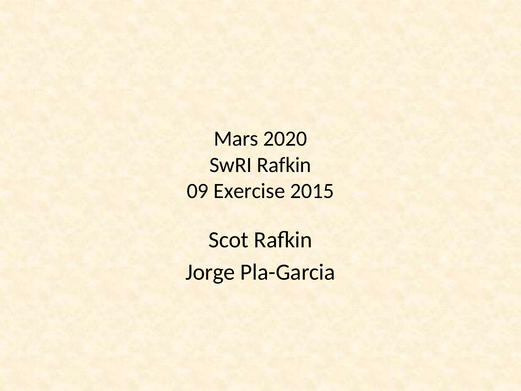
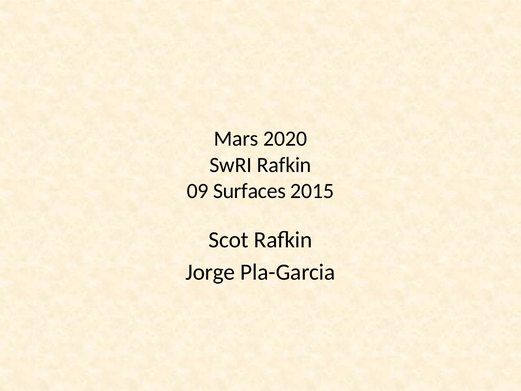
Exercise: Exercise -> Surfaces
